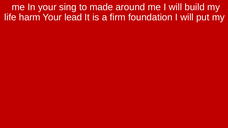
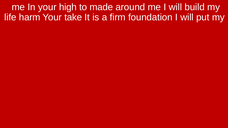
sing: sing -> high
lead: lead -> take
